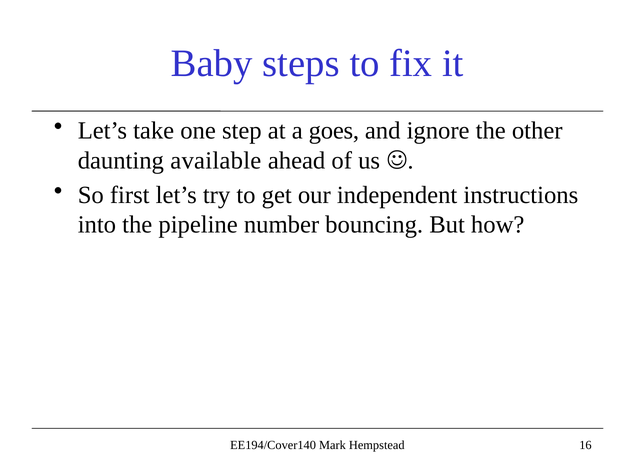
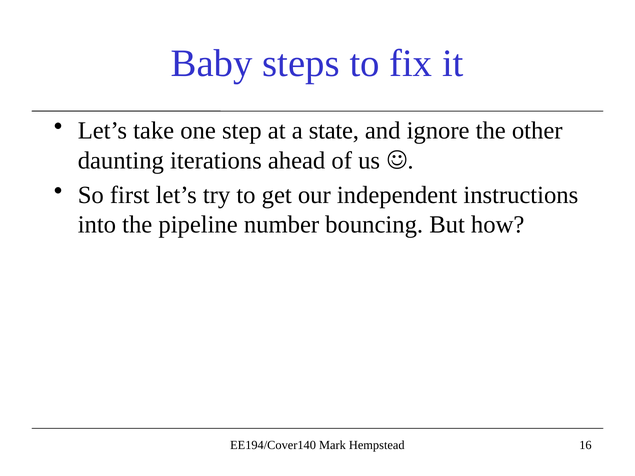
goes: goes -> state
available: available -> iterations
